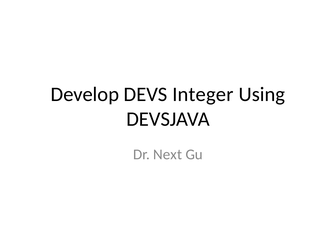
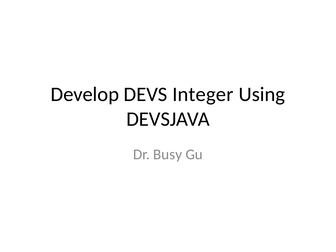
Next: Next -> Busy
